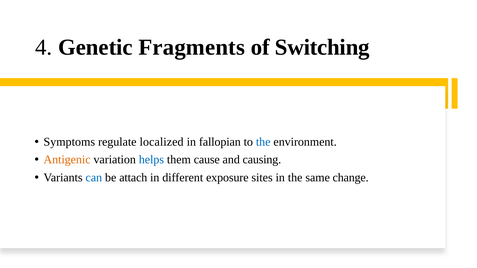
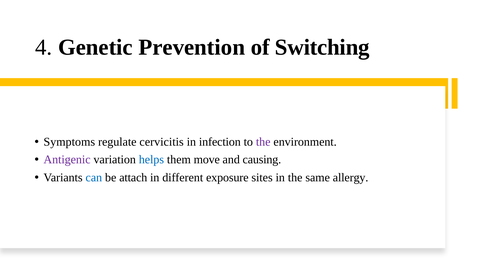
Fragments: Fragments -> Prevention
localized: localized -> cervicitis
fallopian: fallopian -> infection
the at (263, 142) colour: blue -> purple
Antigenic colour: orange -> purple
cause: cause -> move
change: change -> allergy
